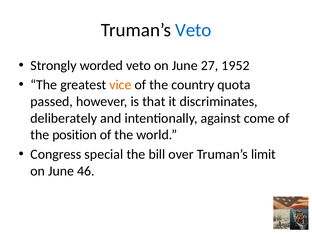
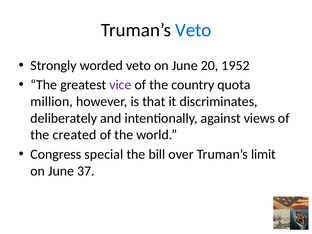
27: 27 -> 20
vice colour: orange -> purple
passed: passed -> million
come: come -> views
position: position -> created
46: 46 -> 37
